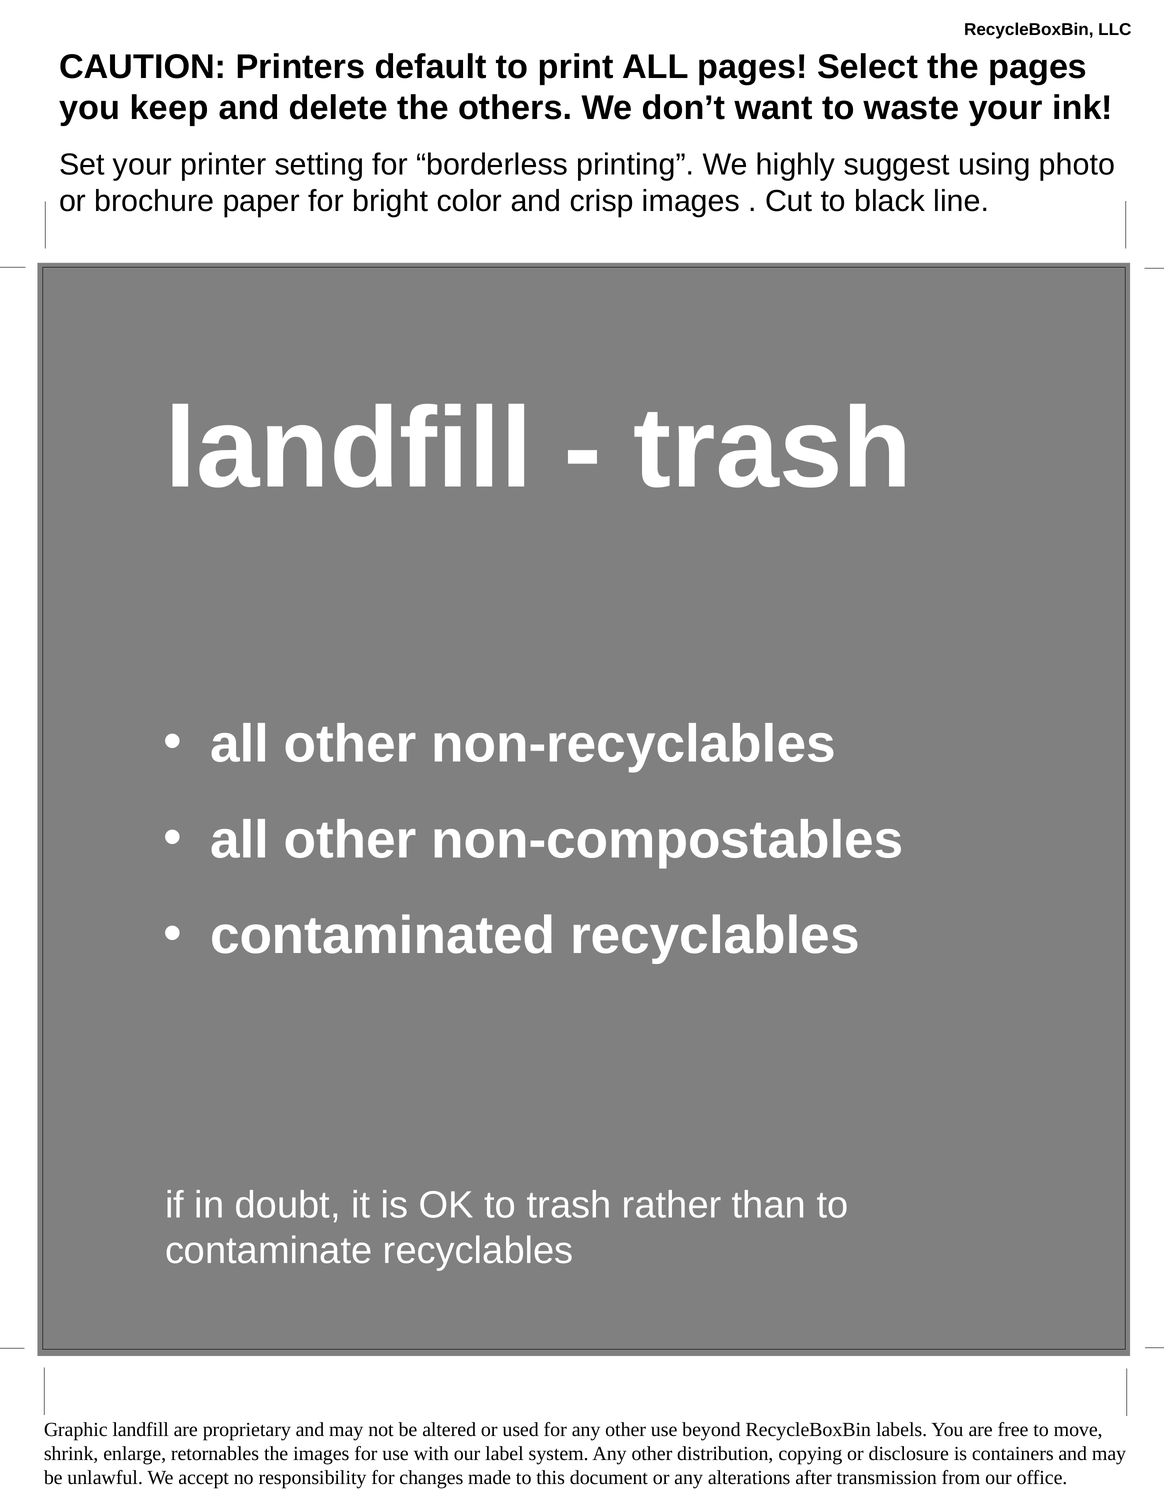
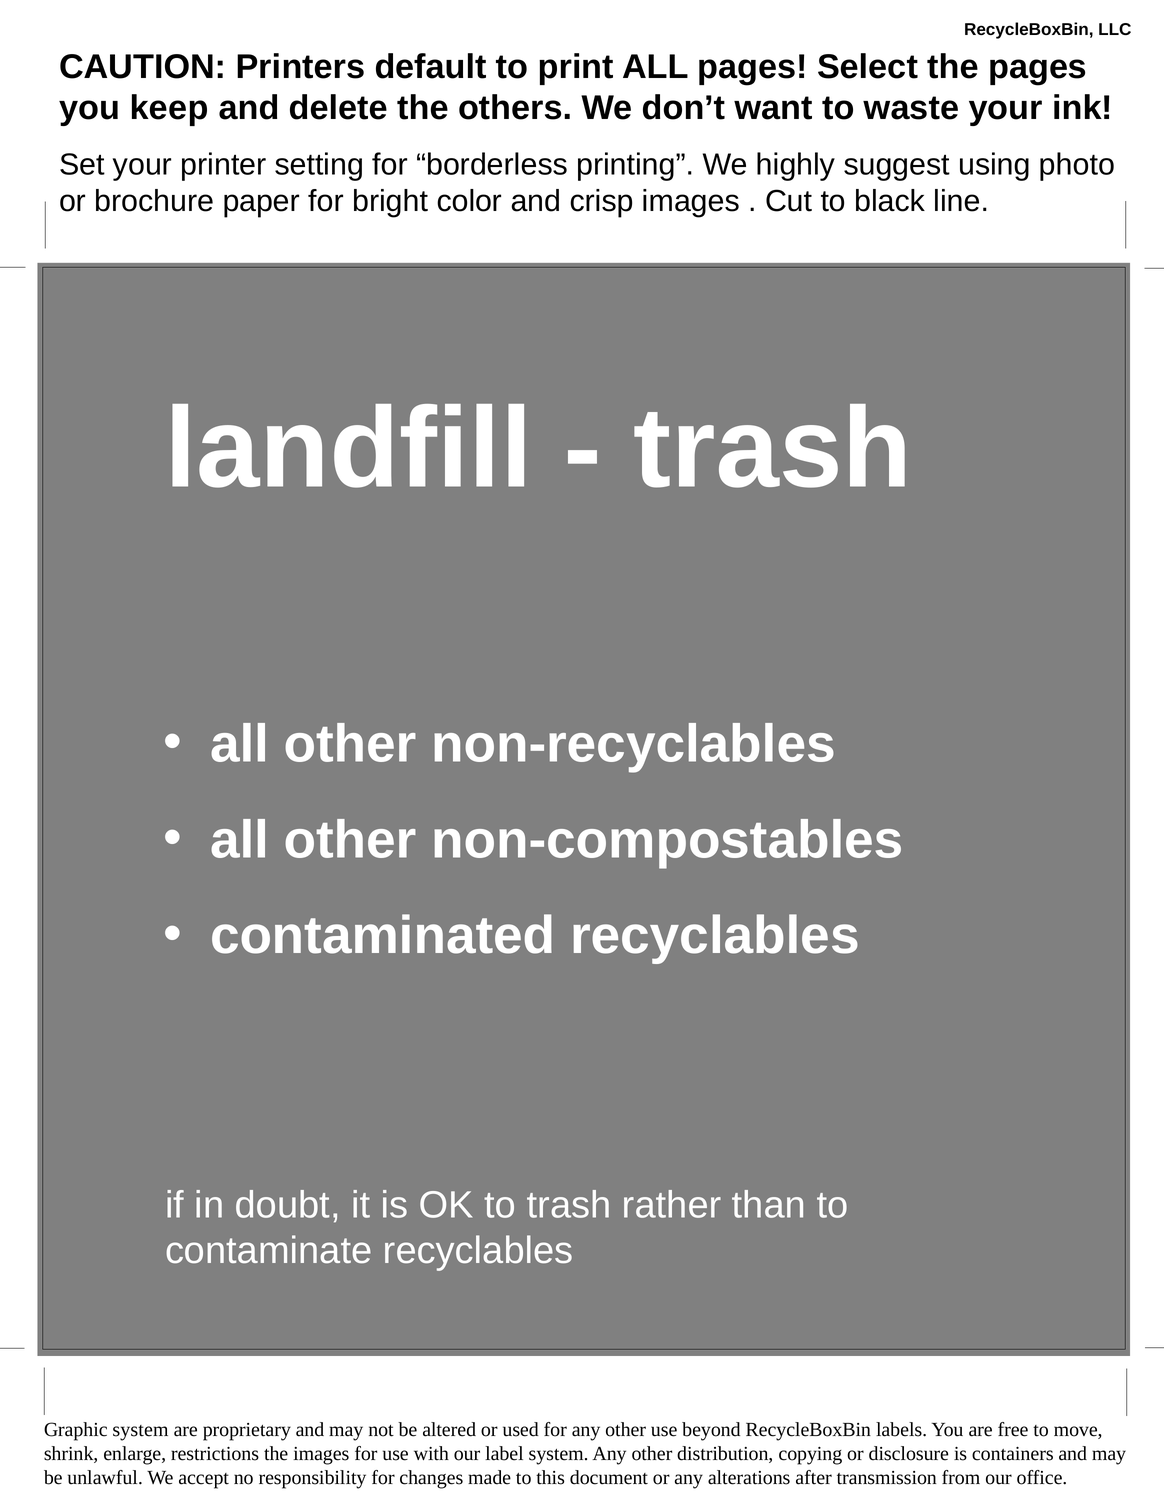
Graphic landfill: landfill -> system
retornables: retornables -> restrictions
